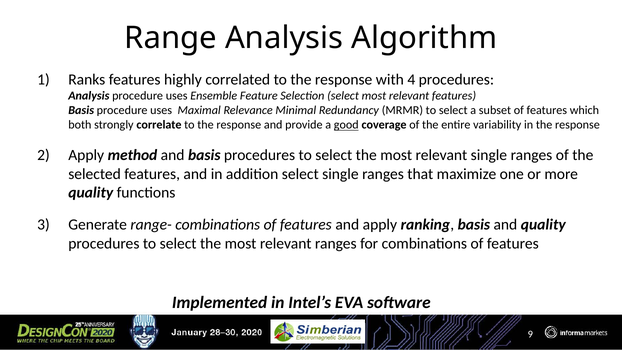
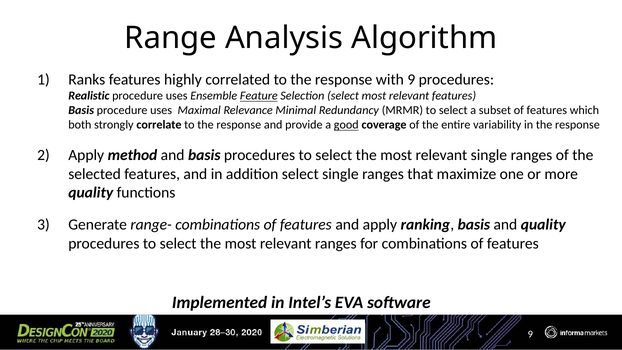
with 4: 4 -> 9
Analysis at (89, 96): Analysis -> Realistic
Feature underline: none -> present
